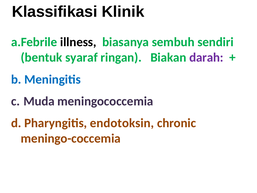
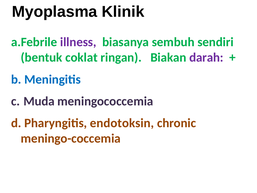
Klassifikasi: Klassifikasi -> Myoplasma
illness colour: black -> purple
syaraf: syaraf -> coklat
